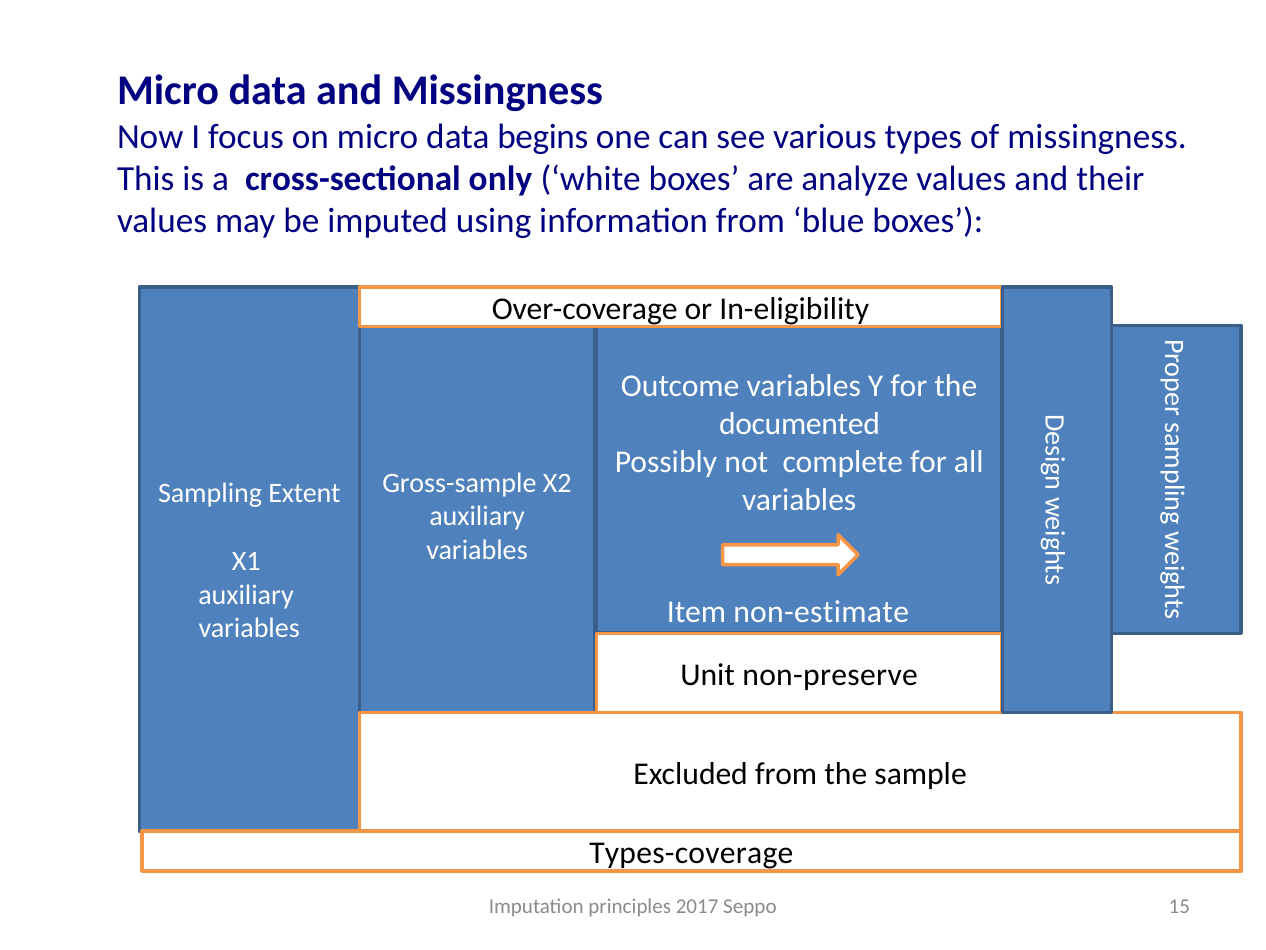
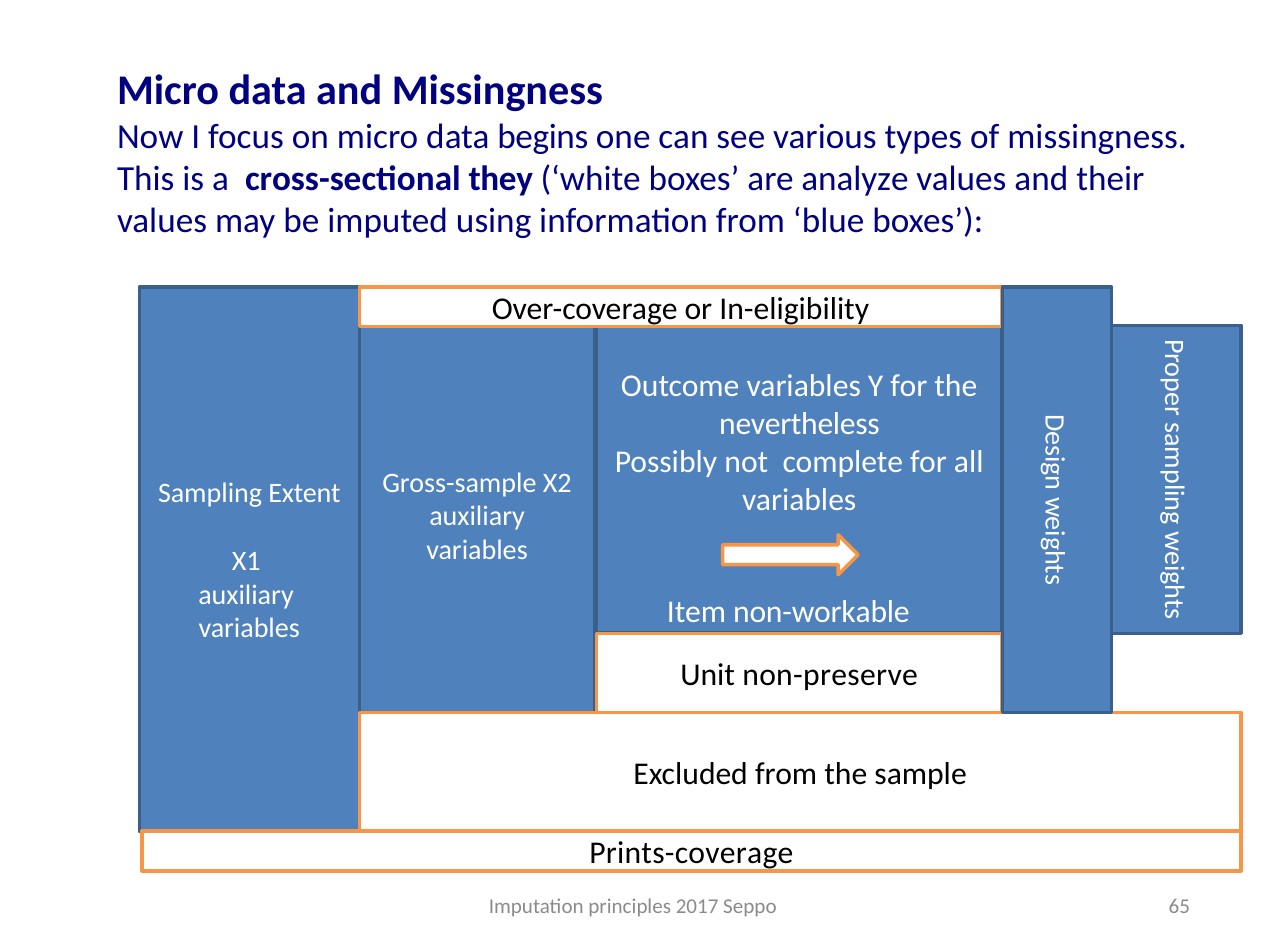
only: only -> they
documented: documented -> nevertheless
non-estimate: non-estimate -> non-workable
Types-coverage: Types-coverage -> Prints-coverage
15: 15 -> 65
